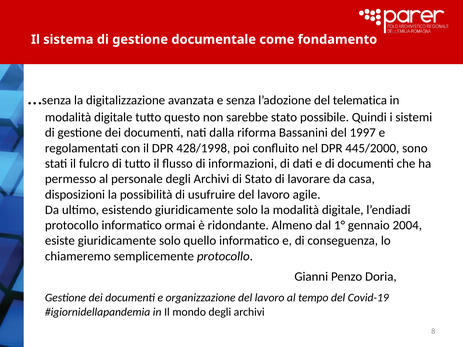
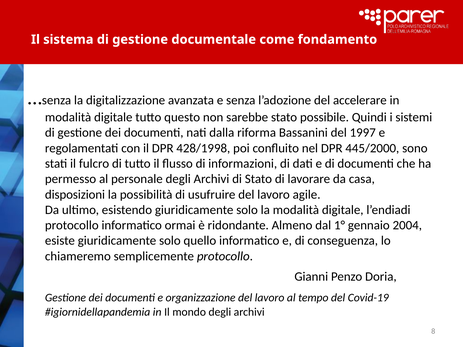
telematica: telematica -> accelerare
